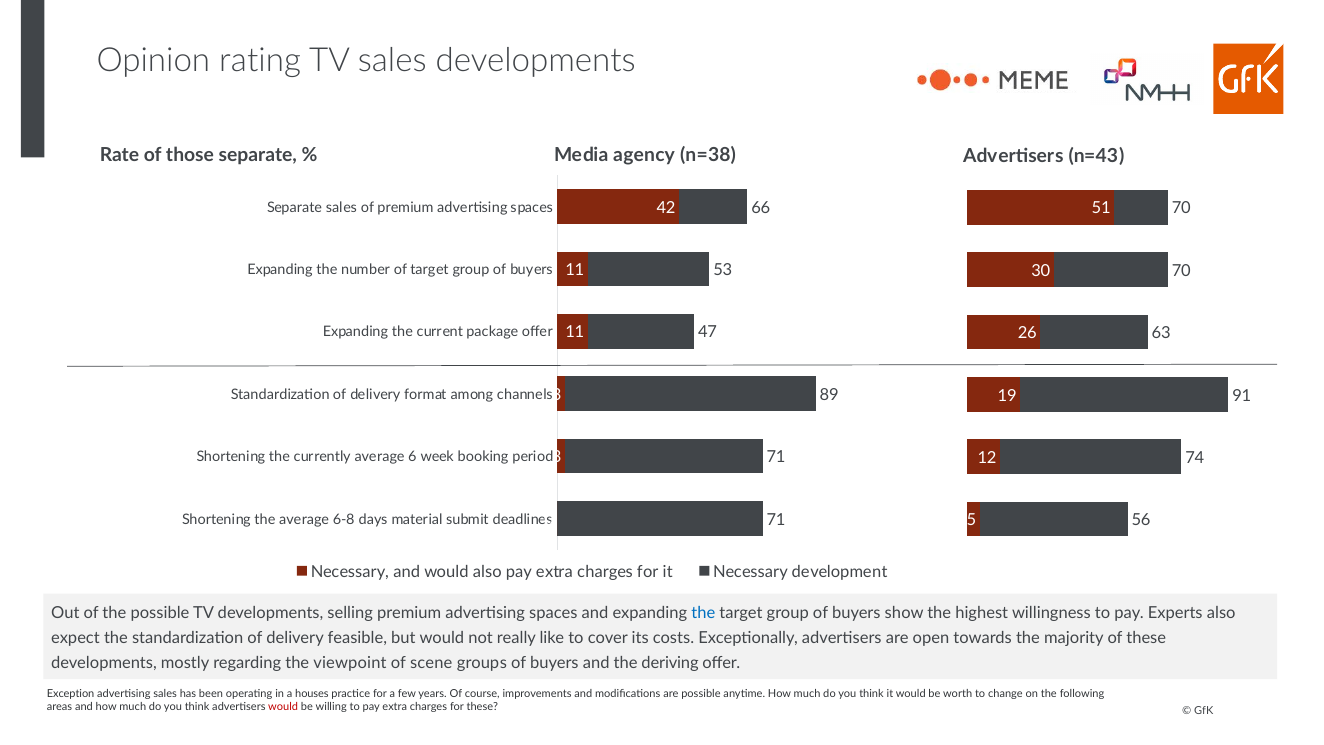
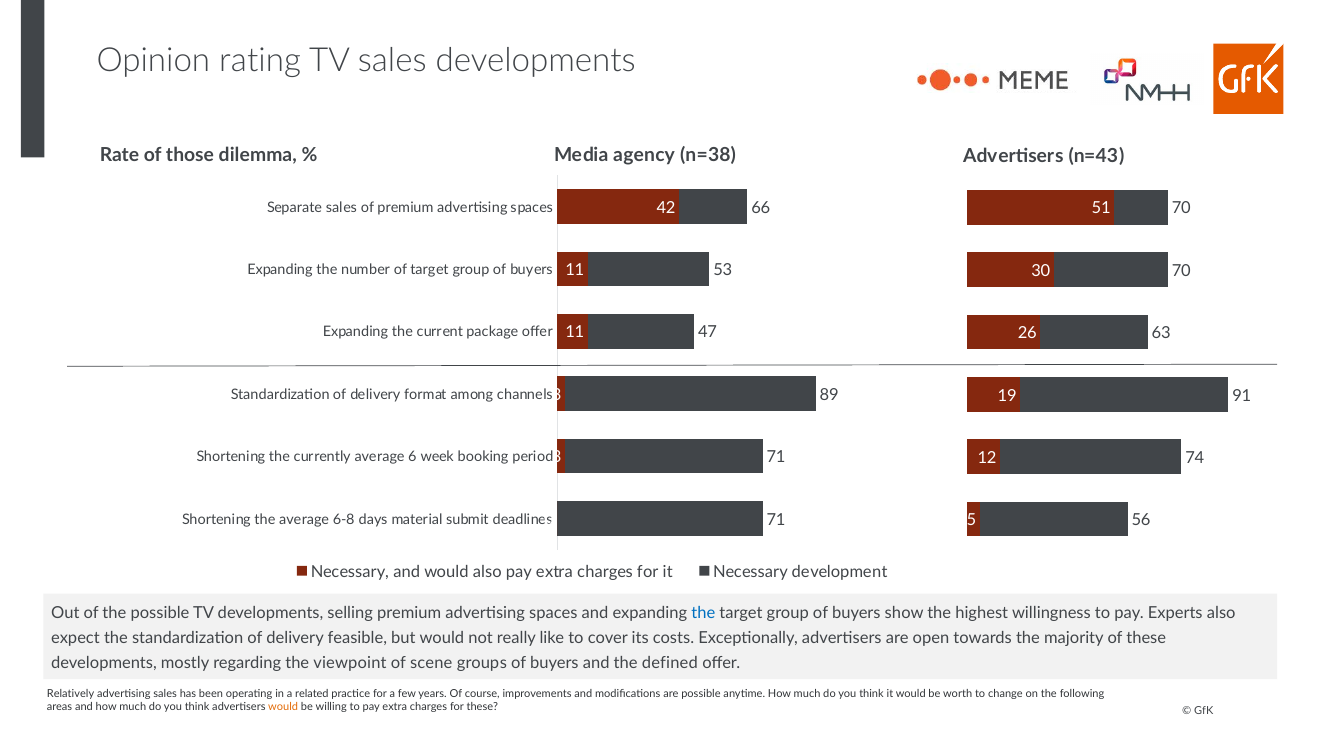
those separate: separate -> dilemma
deriving: deriving -> defined
Exception: Exception -> Relatively
houses: houses -> related
would at (283, 707) colour: red -> orange
